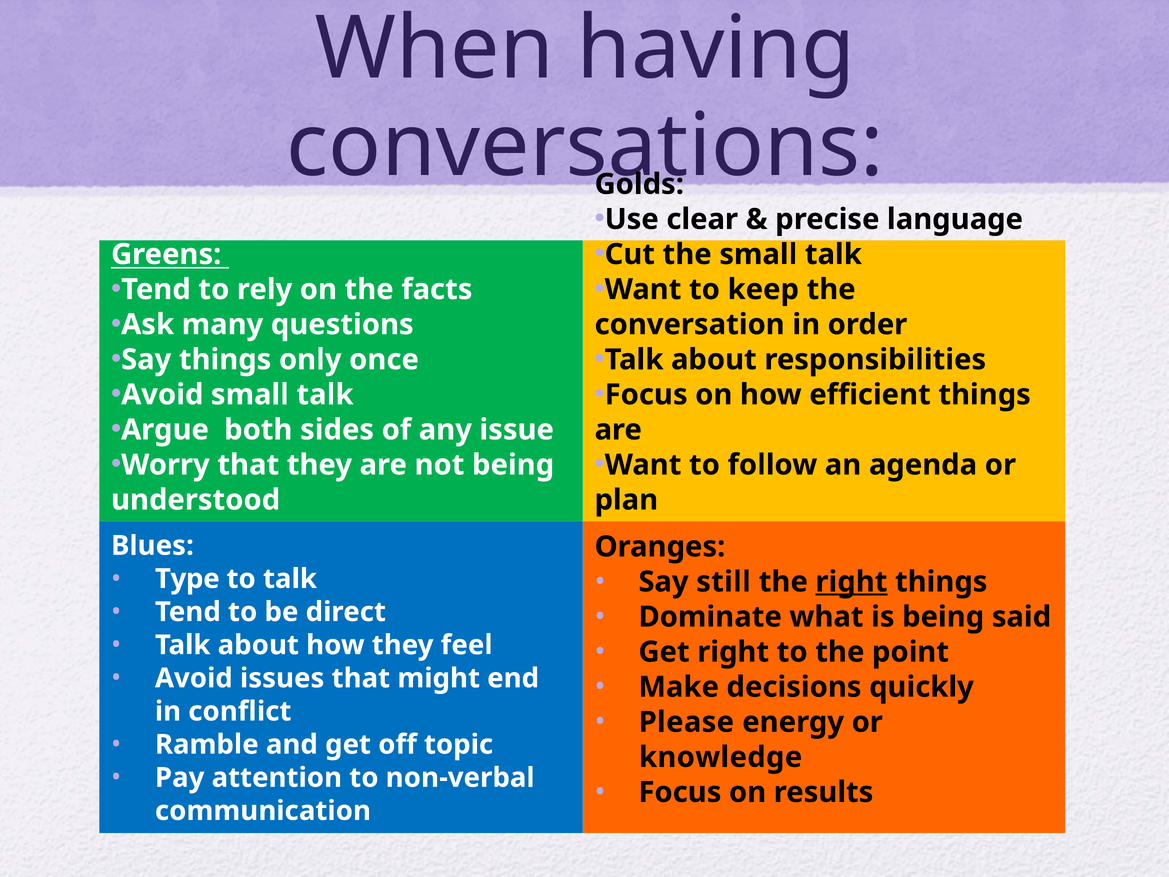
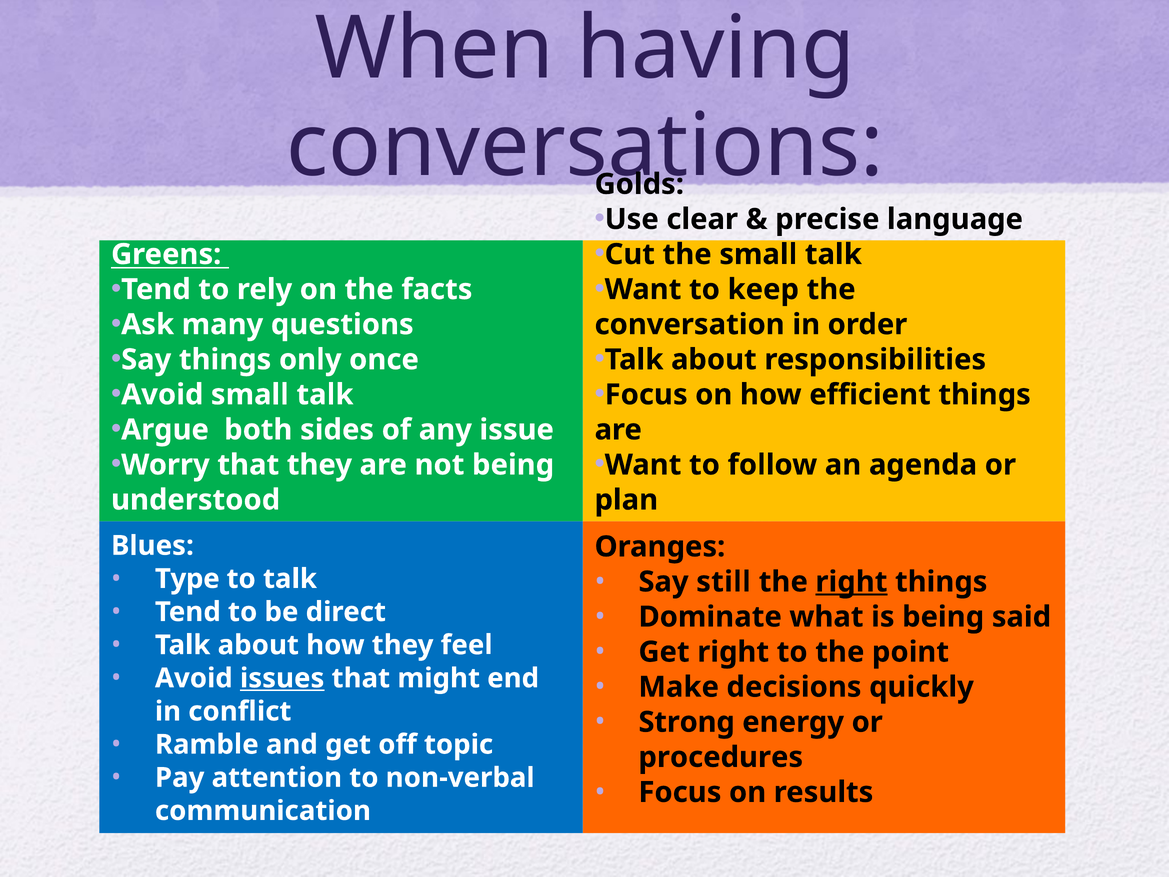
issues underline: none -> present
Please: Please -> Strong
knowledge: knowledge -> procedures
